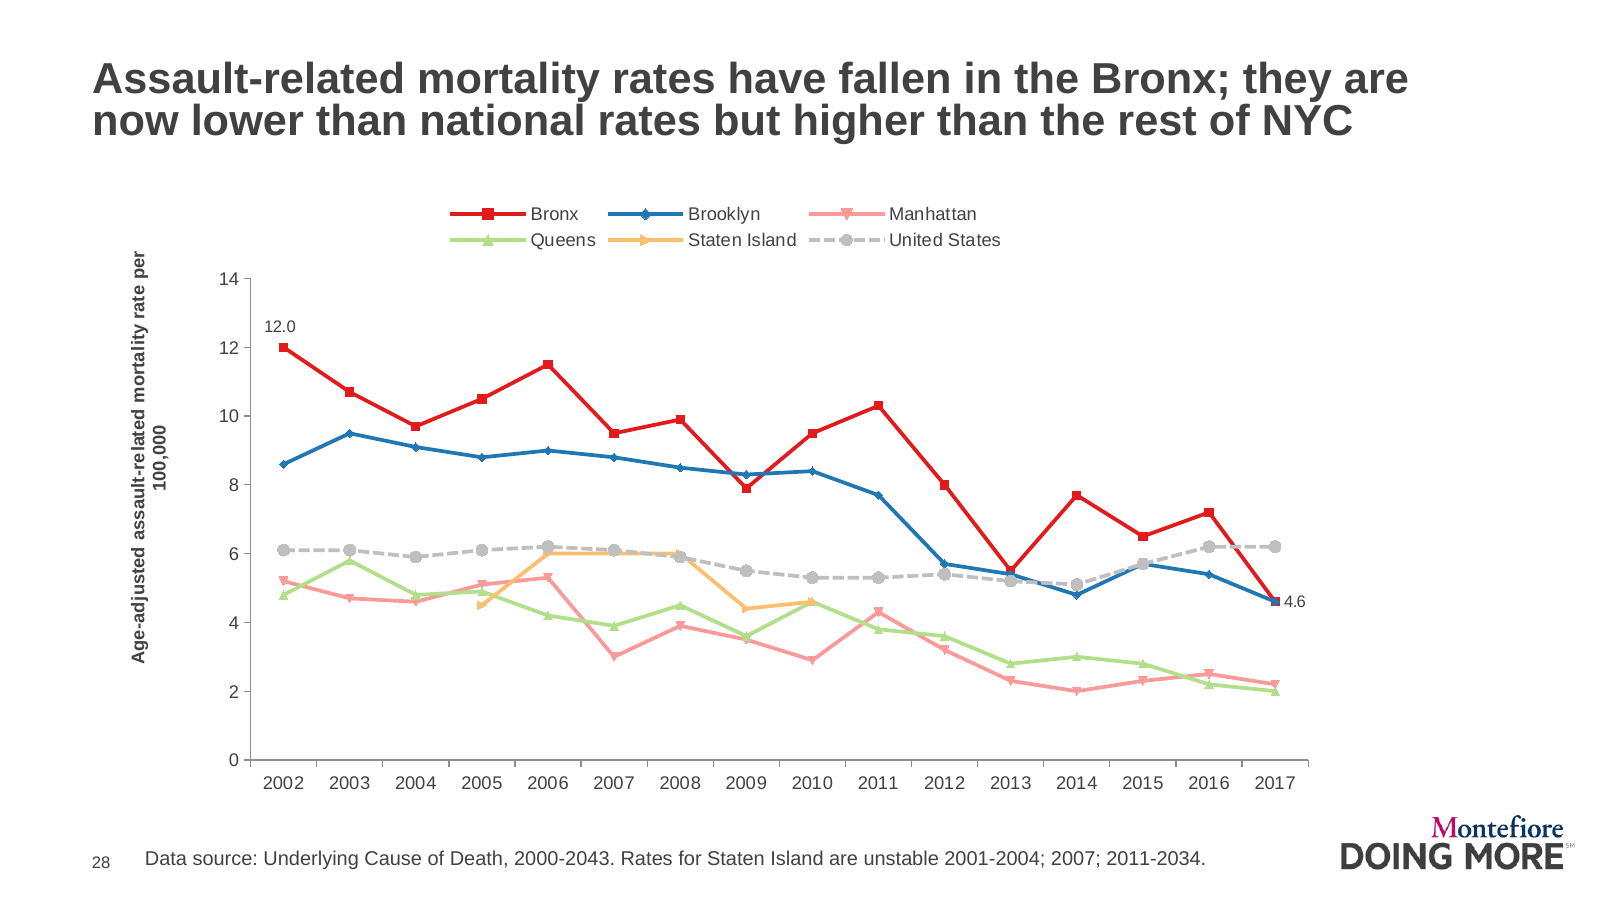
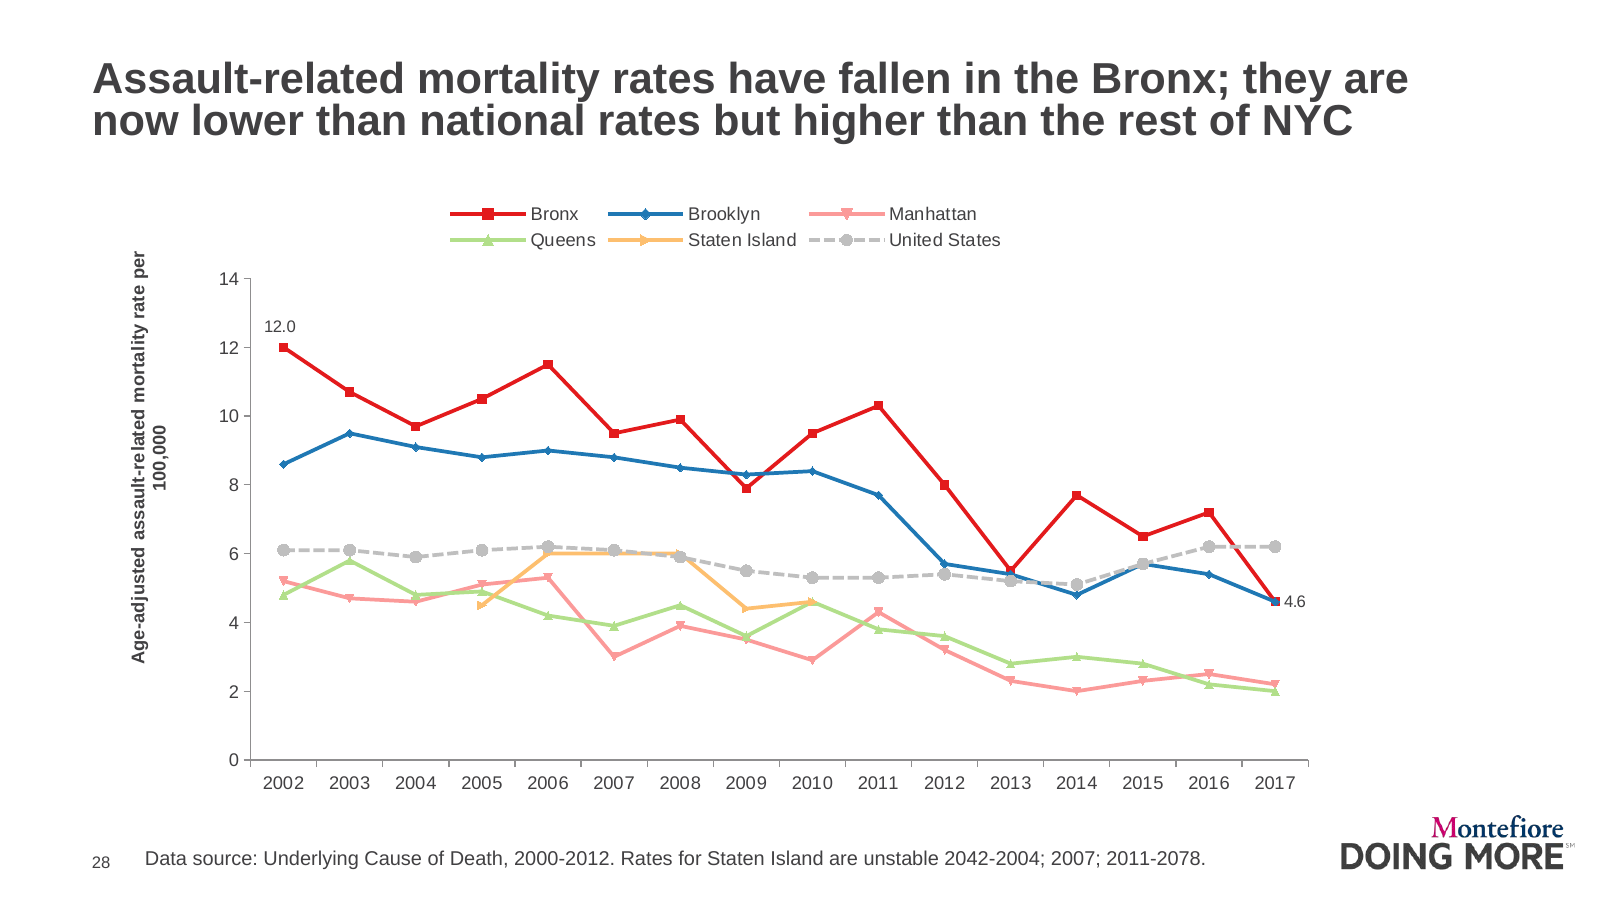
2000-2043: 2000-2043 -> 2000-2012
2001-2004: 2001-2004 -> 2042-2004
2011-2034: 2011-2034 -> 2011-2078
